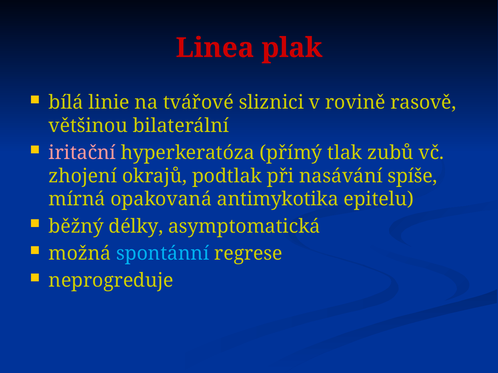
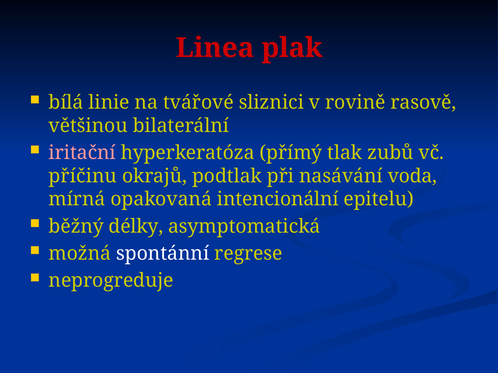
zhojení: zhojení -> příčinu
spíše: spíše -> voda
antimykotika: antimykotika -> intencionální
spontánní colour: light blue -> white
